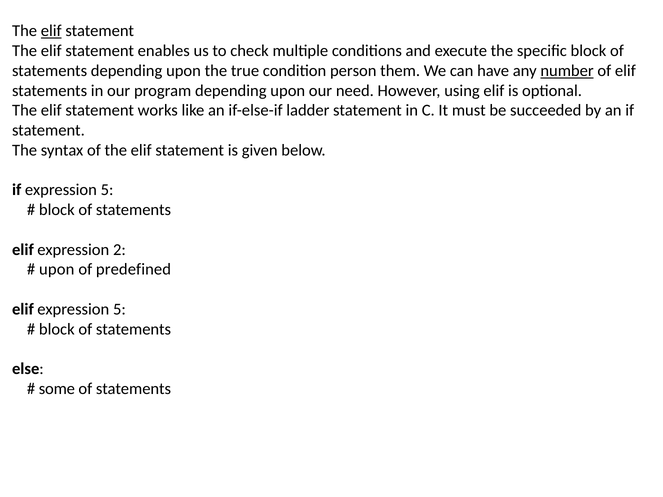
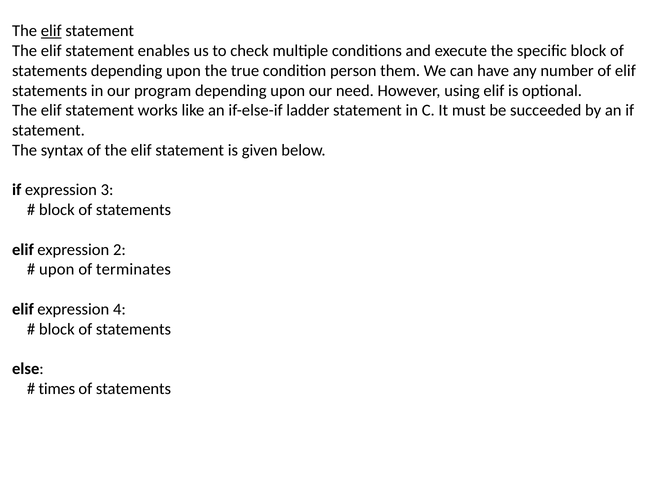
number underline: present -> none
if expression 5: 5 -> 3
predefined: predefined -> terminates
elif expression 5: 5 -> 4
some: some -> times
